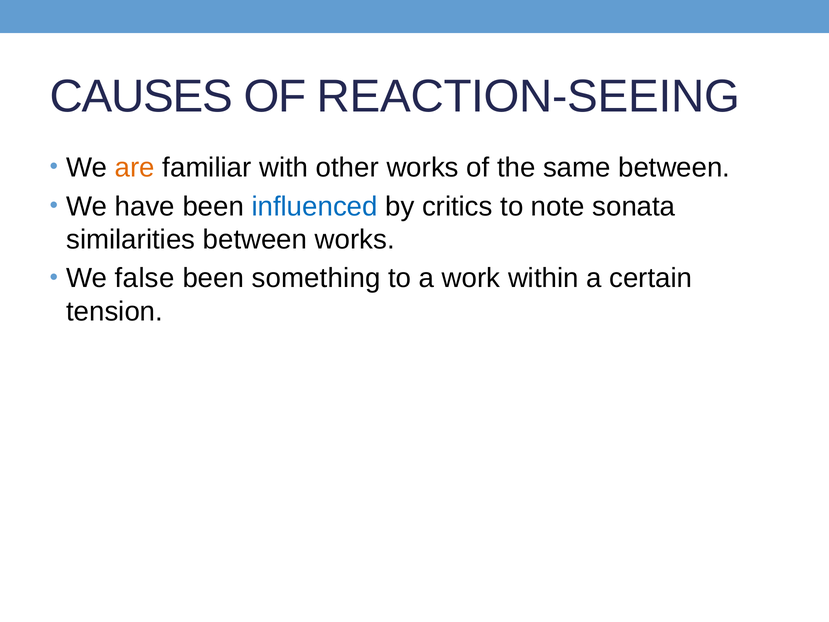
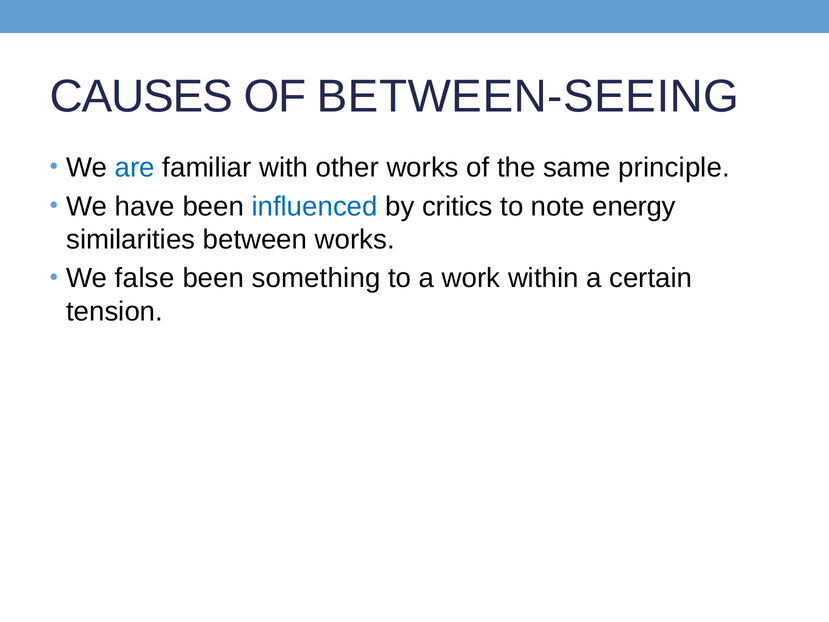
REACTION-SEEING: REACTION-SEEING -> BETWEEN-SEEING
are colour: orange -> blue
same between: between -> principle
sonata: sonata -> energy
